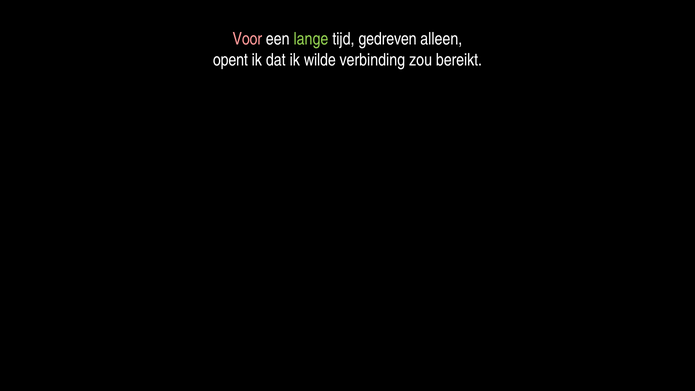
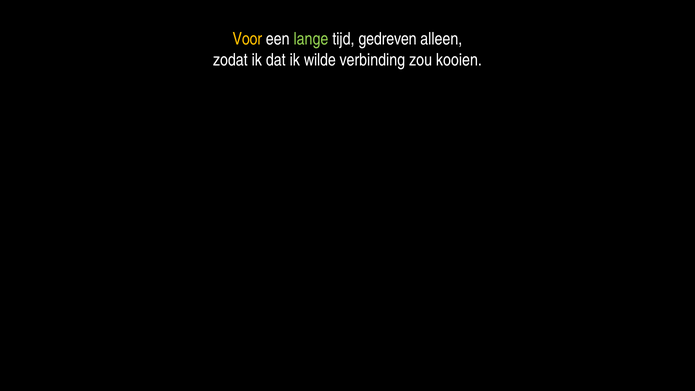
Voor colour: pink -> yellow
opent: opent -> zodat
bereikt: bereikt -> kooien
